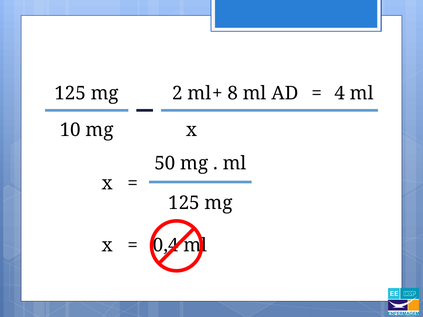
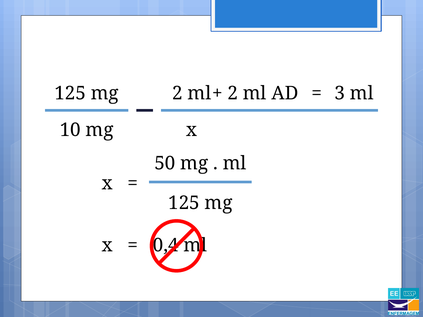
8 at (233, 93): 8 -> 2
4: 4 -> 3
